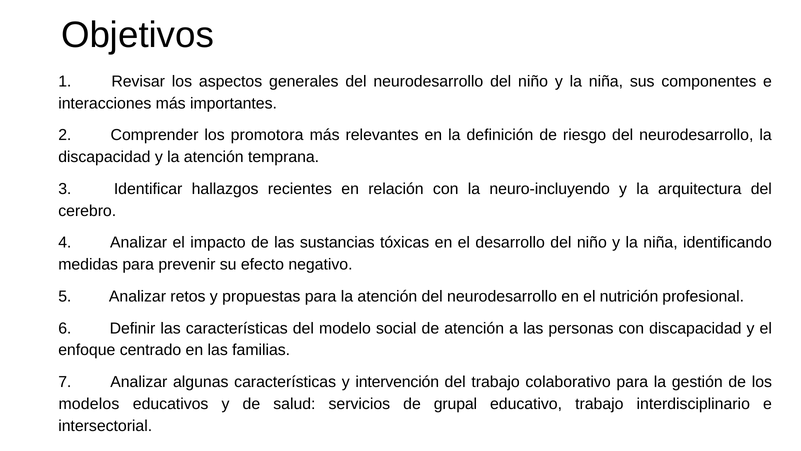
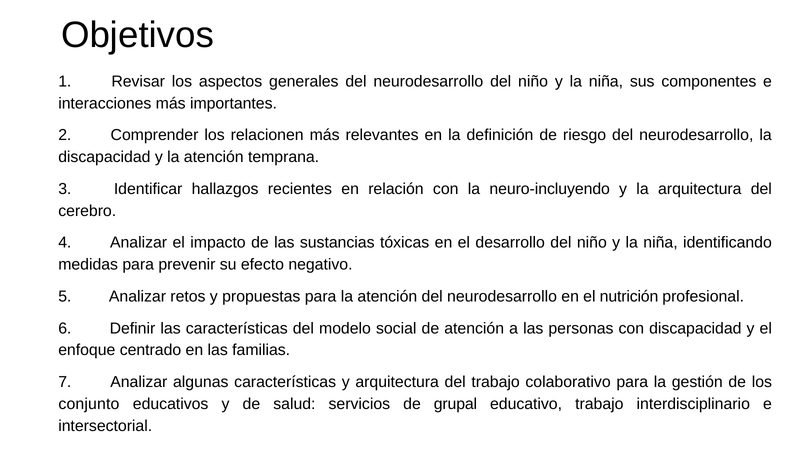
promotora: promotora -> relacionen
y intervención: intervención -> arquitectura
modelos: modelos -> conjunto
